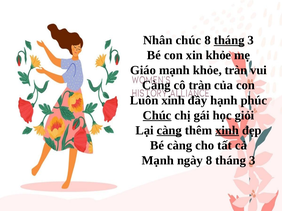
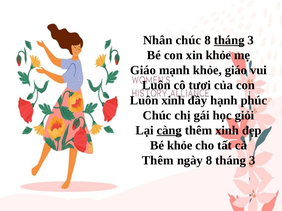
khỏe tràn: tràn -> giáo
Càng at (156, 85): Càng -> Luôn
cô tràn: tràn -> tươi
Chúc at (157, 116) underline: present -> none
xinh at (227, 131) underline: present -> none
Bé càng: càng -> khỏe
Mạnh at (158, 161): Mạnh -> Thêm
